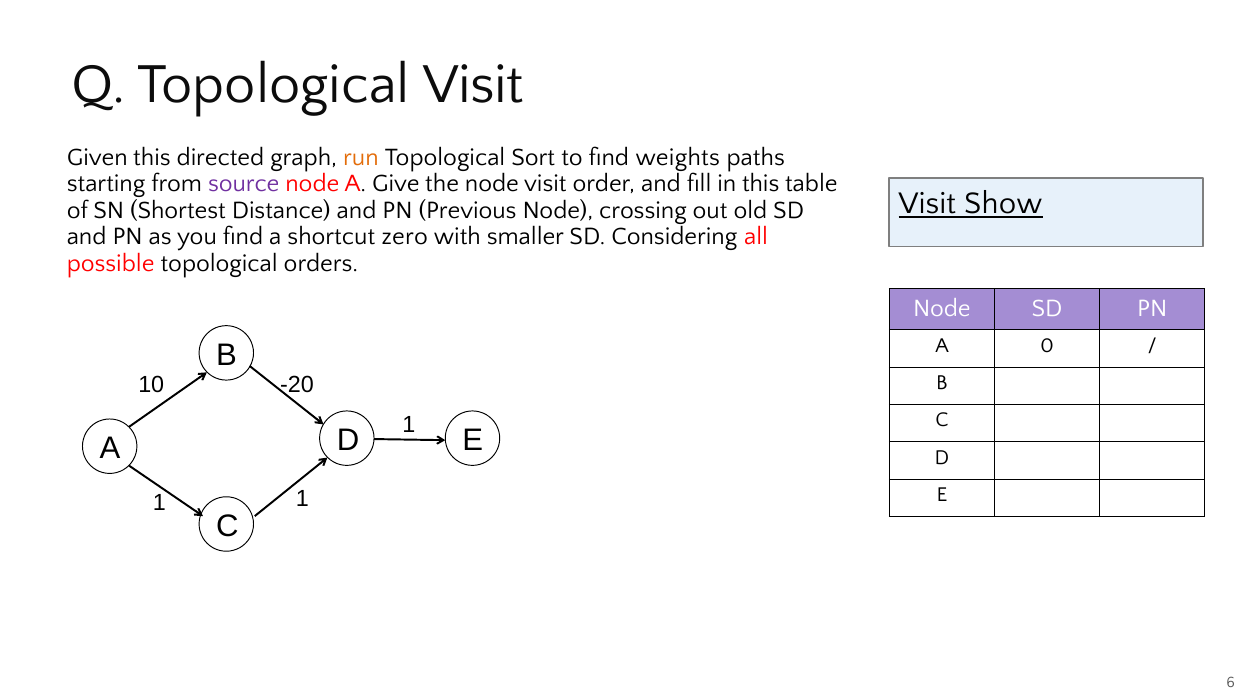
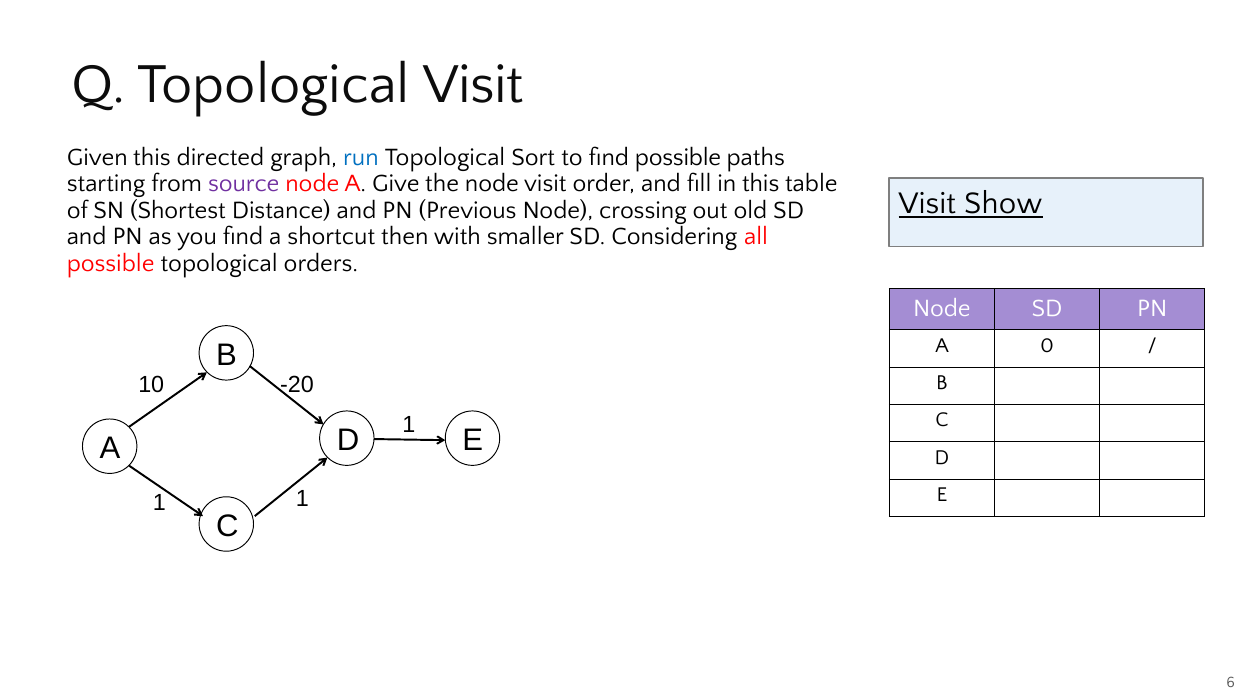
run colour: orange -> blue
find weights: weights -> possible
zero: zero -> then
